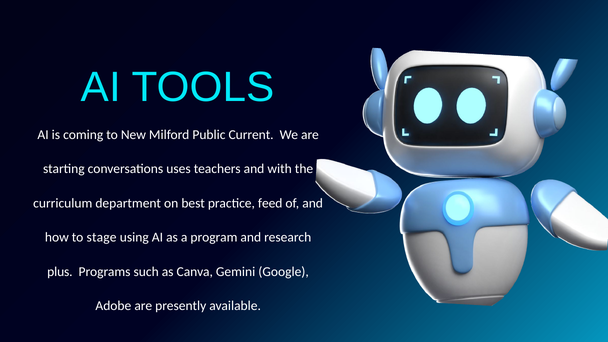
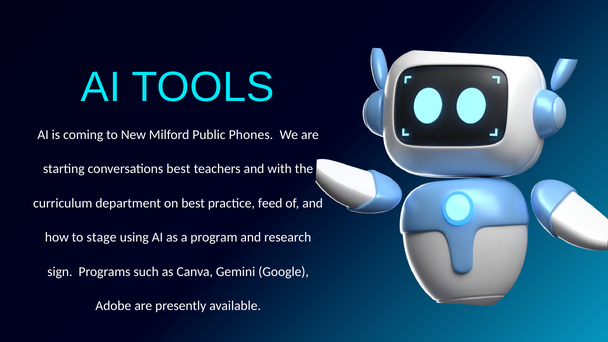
Current: Current -> Phones
conversations uses: uses -> best
plus: plus -> sign
